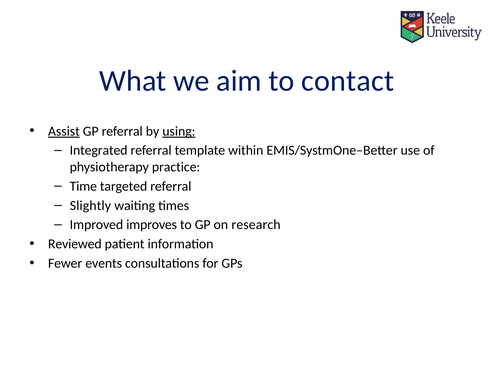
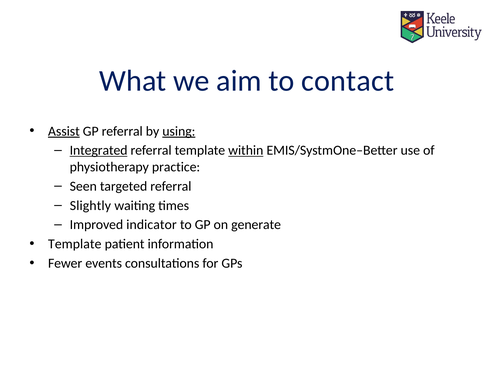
Integrated underline: none -> present
within underline: none -> present
Time: Time -> Seen
improves: improves -> indicator
research: research -> generate
Reviewed at (75, 244): Reviewed -> Template
